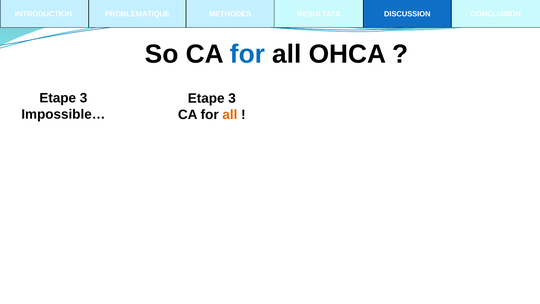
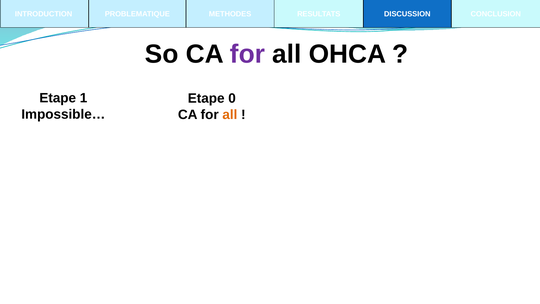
for at (247, 54) colour: blue -> purple
3 at (84, 98): 3 -> 1
3 at (232, 98): 3 -> 0
